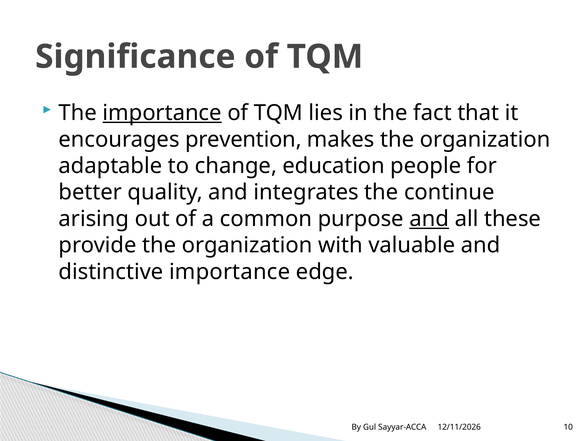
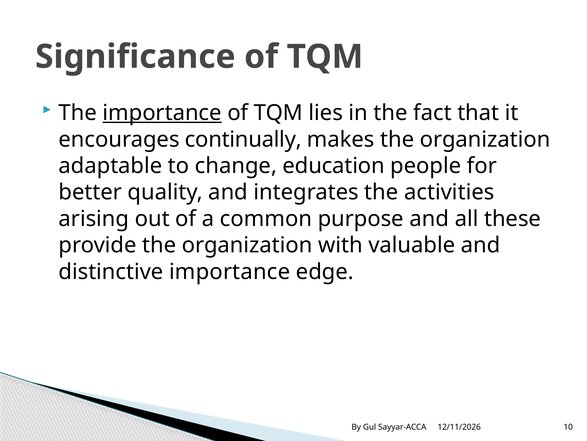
prevention: prevention -> continually
continue: continue -> activities
and at (429, 218) underline: present -> none
